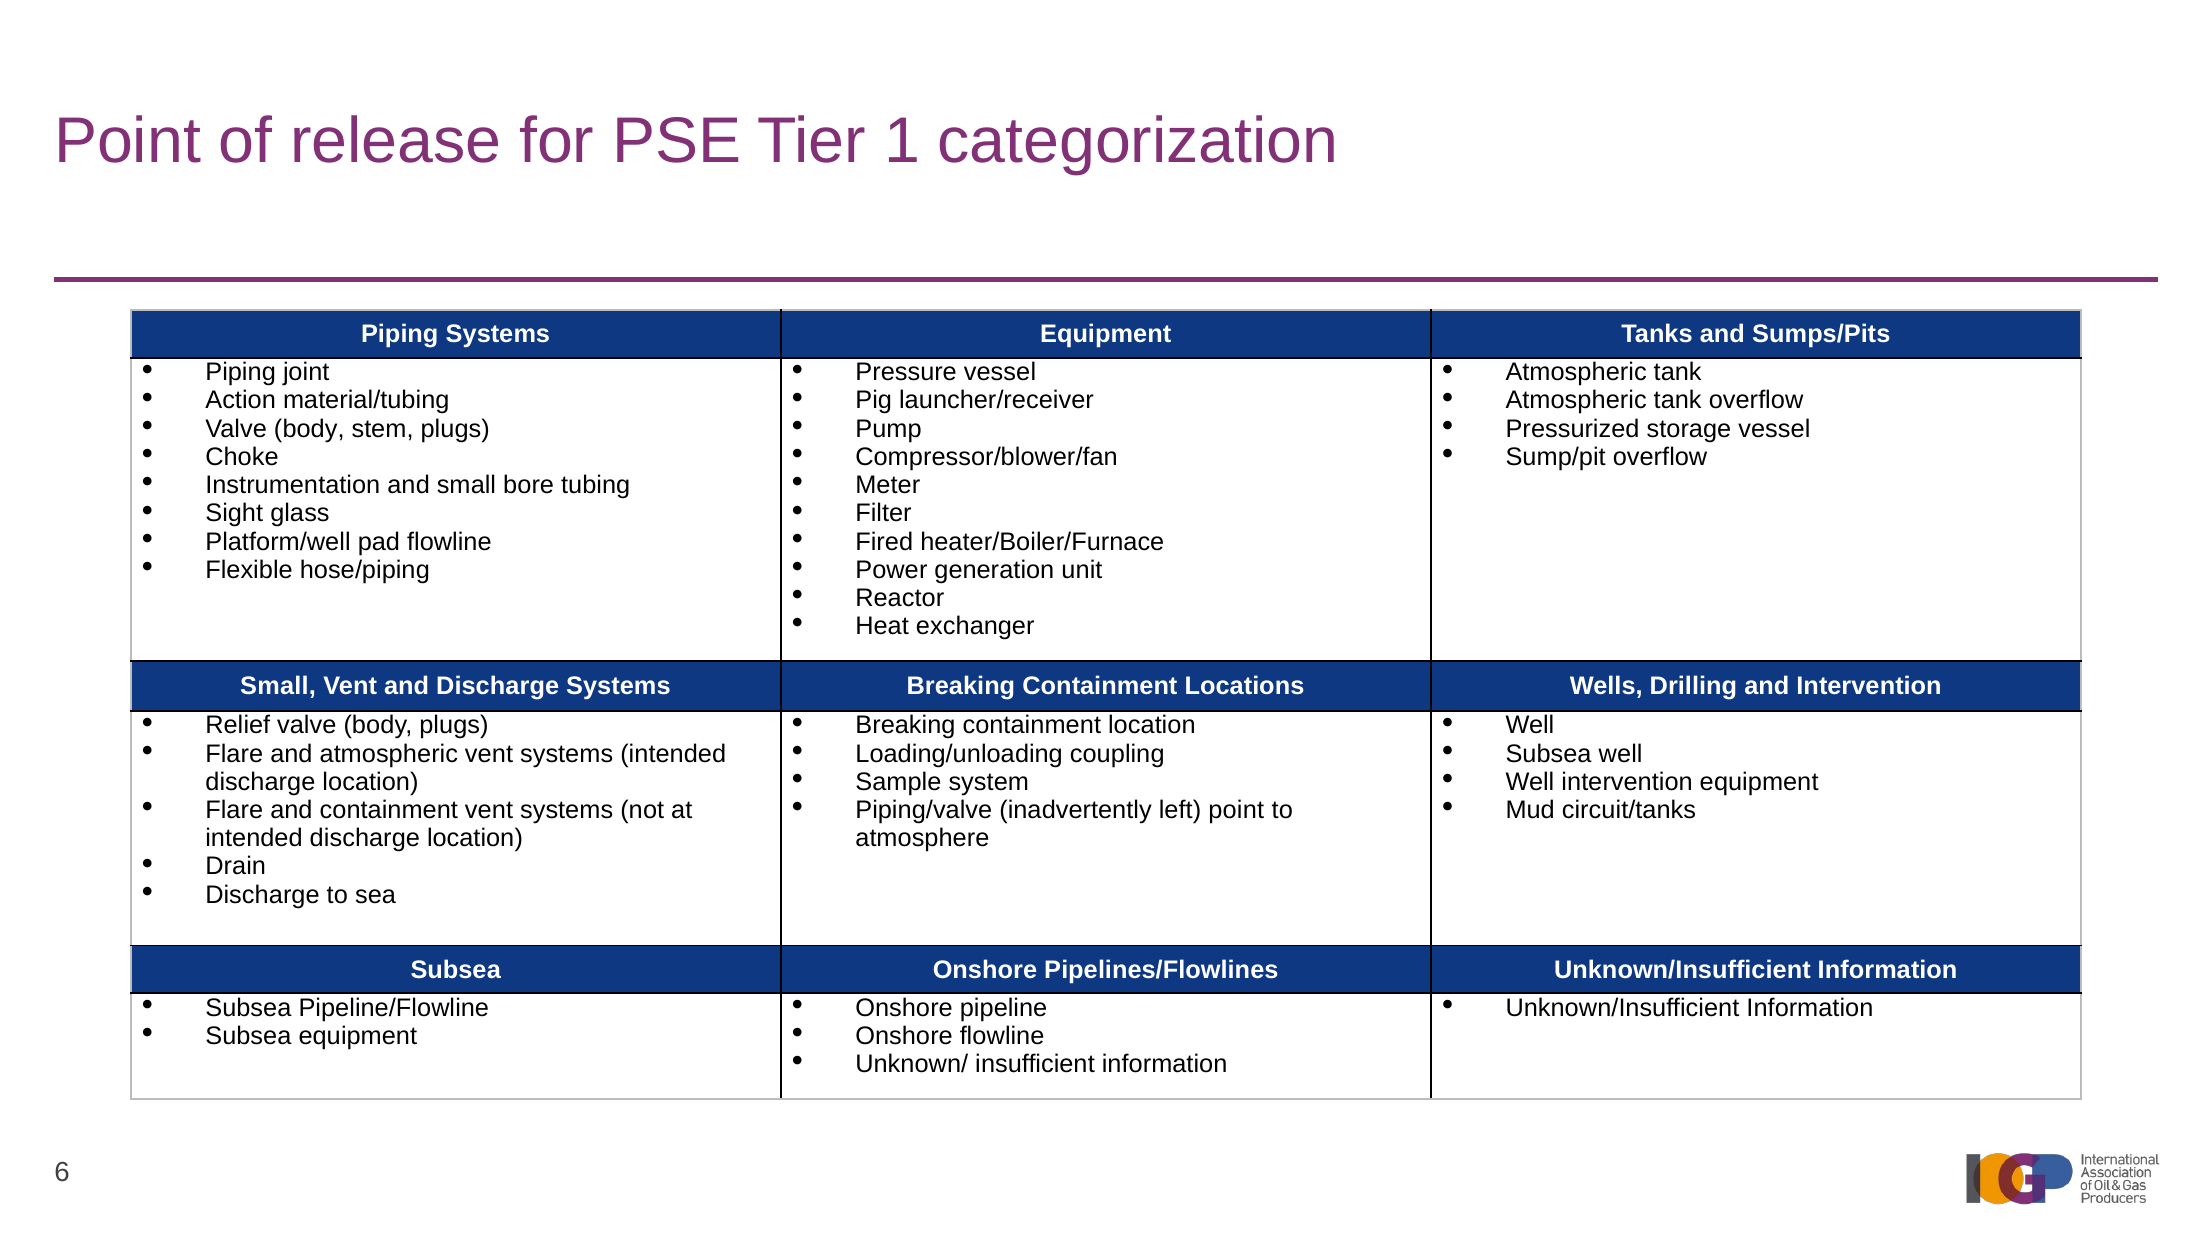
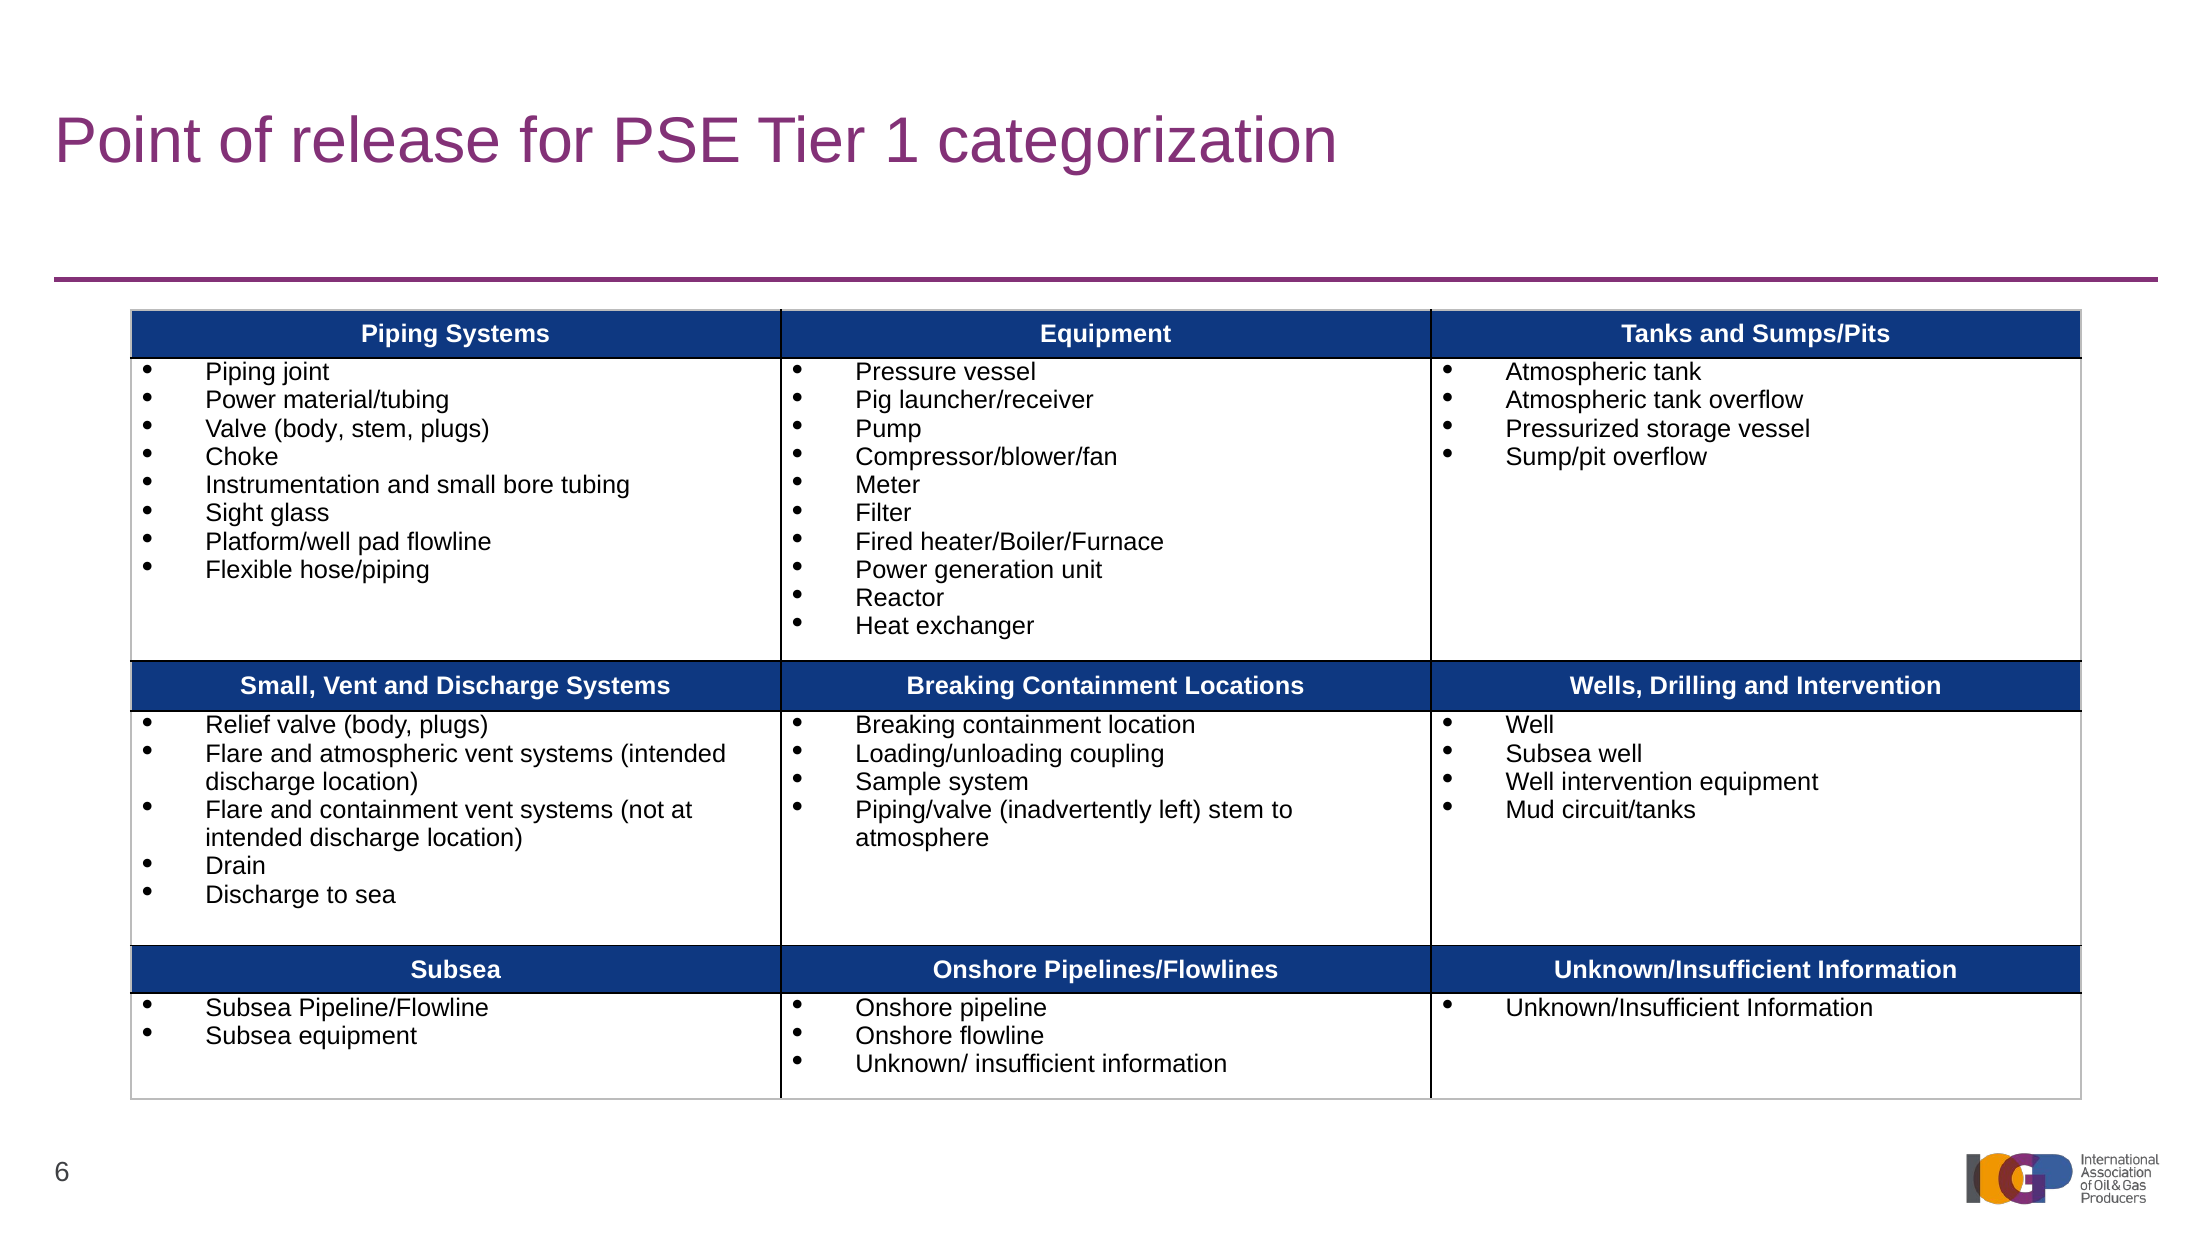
Action at (241, 401): Action -> Power
left point: point -> stem
